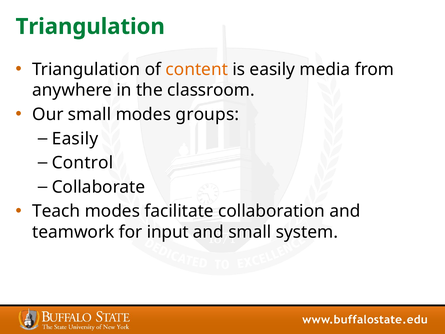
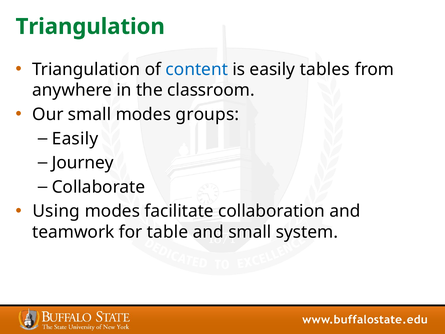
content colour: orange -> blue
media: media -> tables
Control: Control -> Journey
Teach: Teach -> Using
input: input -> table
